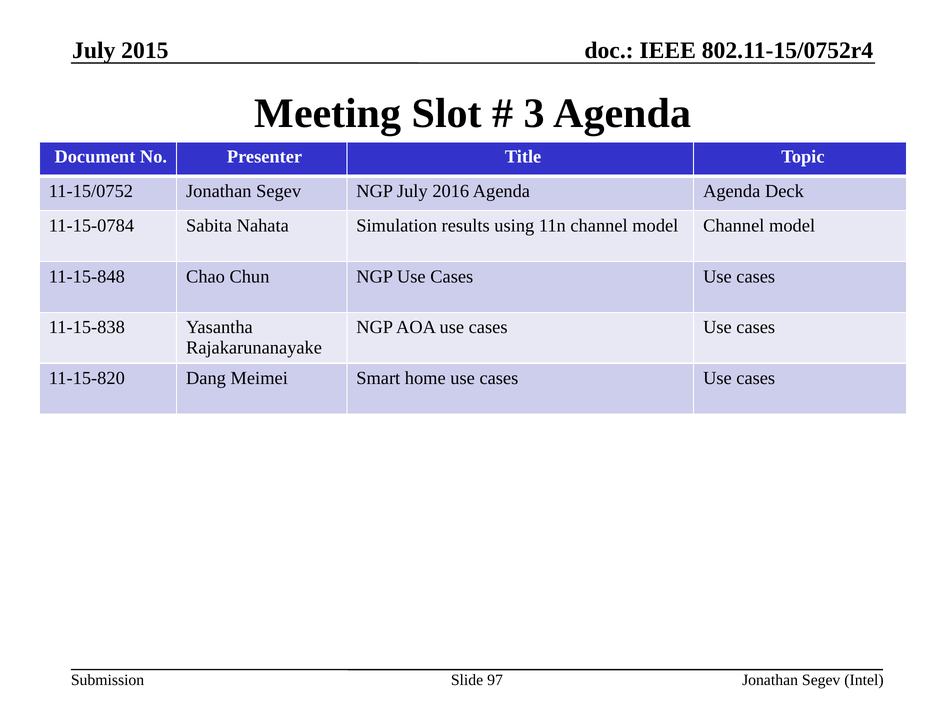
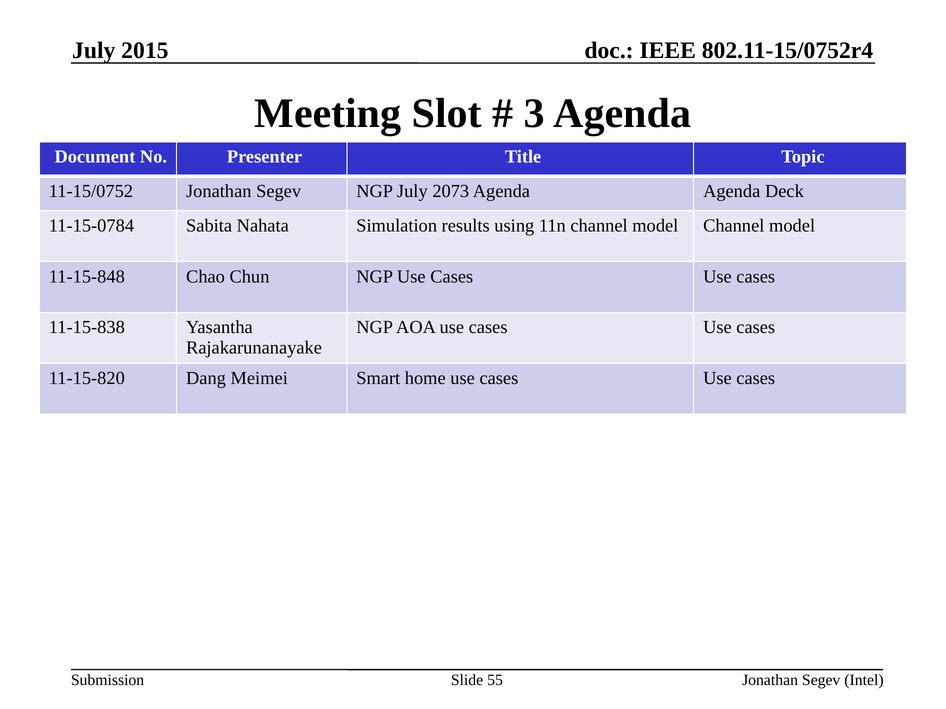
2016: 2016 -> 2073
97: 97 -> 55
